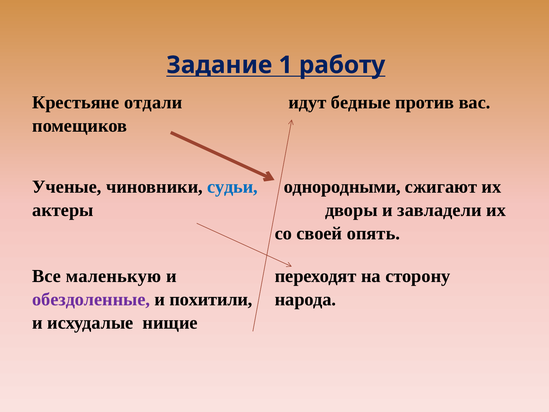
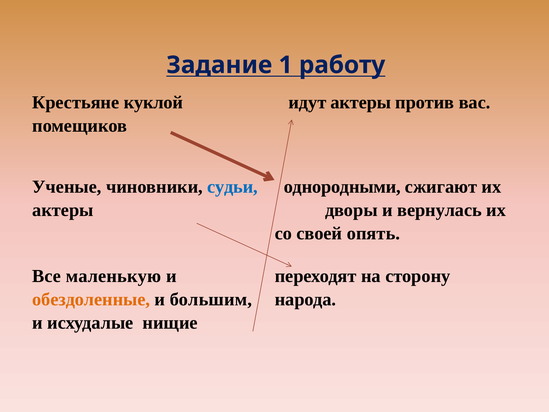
отдали: отдали -> куклой
идут бедные: бедные -> актеры
завладели: завладели -> вернулась
обездоленные colour: purple -> orange
похитили: похитили -> большим
